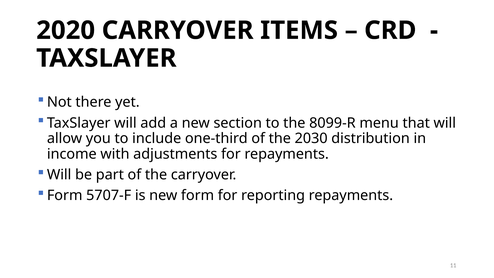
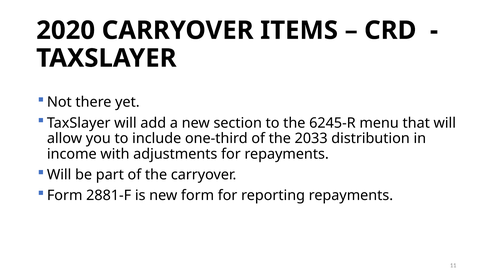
8099-R: 8099-R -> 6245-R
2030: 2030 -> 2033
5707-F: 5707-F -> 2881-F
